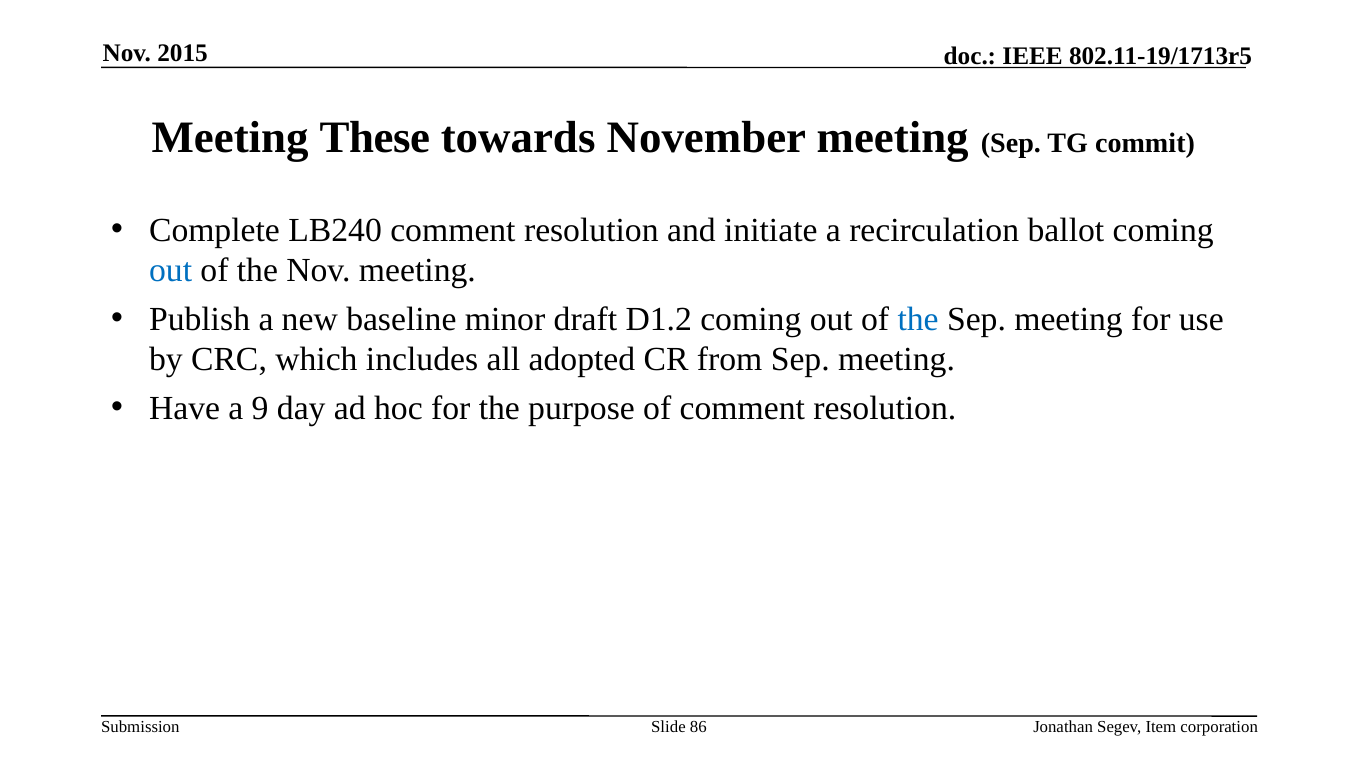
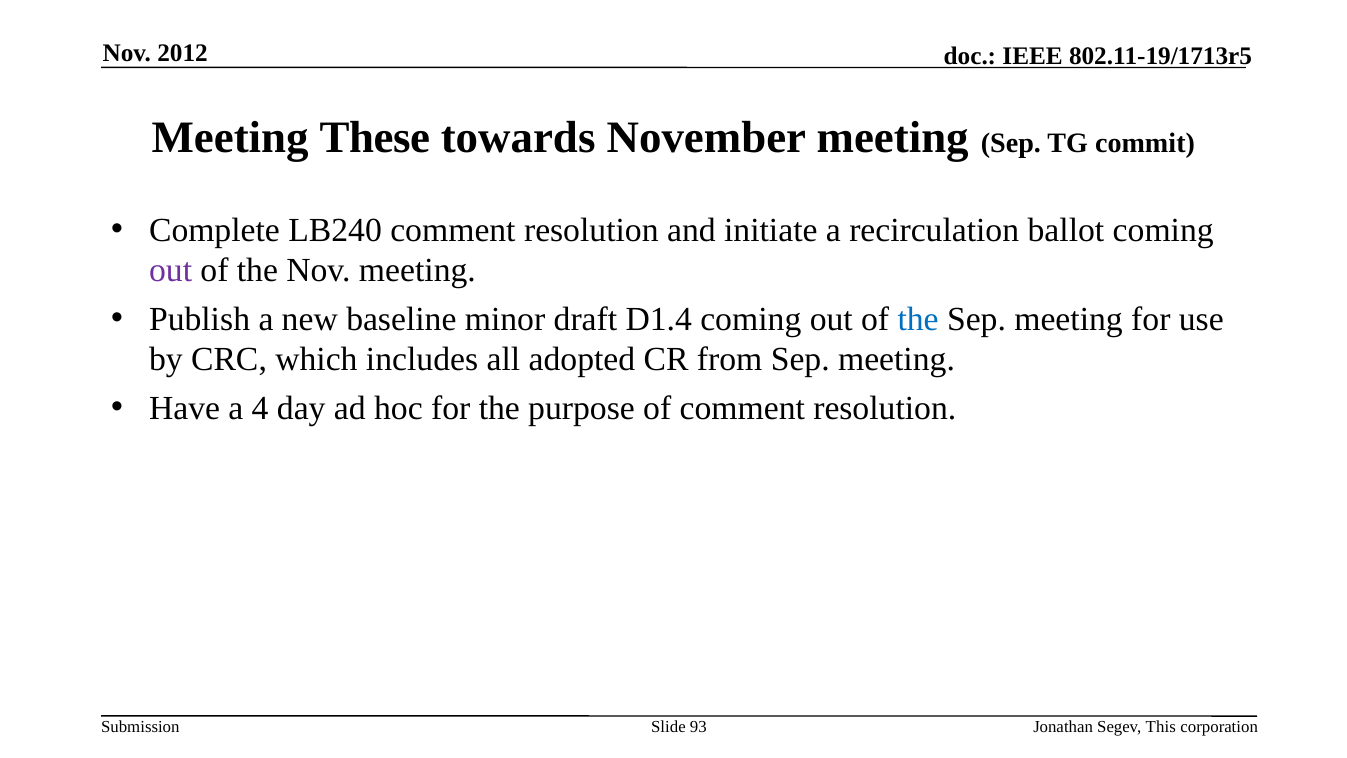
2015: 2015 -> 2012
out at (171, 270) colour: blue -> purple
D1.2: D1.2 -> D1.4
9: 9 -> 4
86: 86 -> 93
Item: Item -> This
